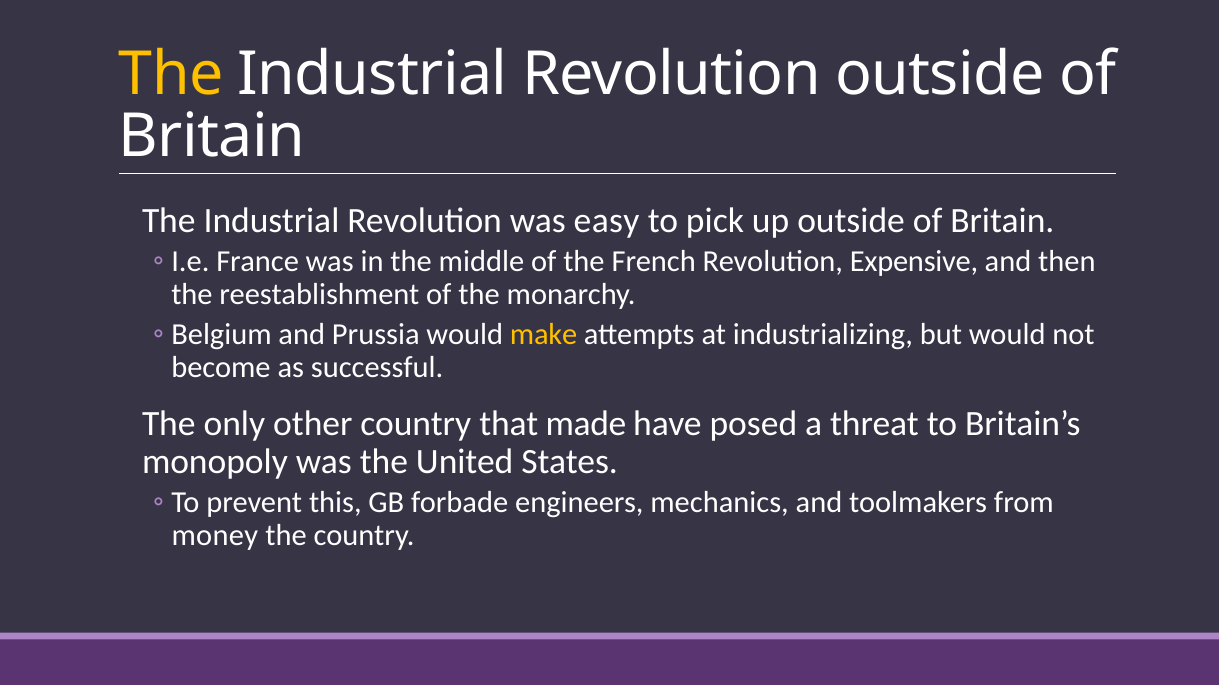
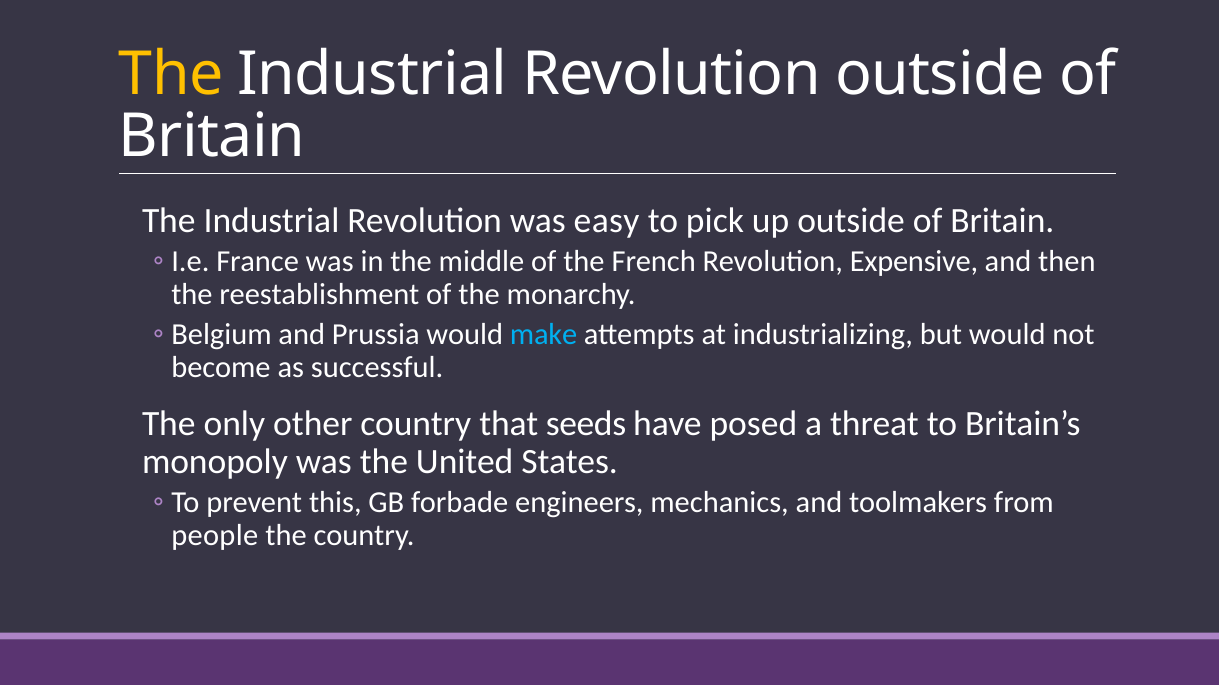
make colour: yellow -> light blue
made: made -> seeds
money: money -> people
